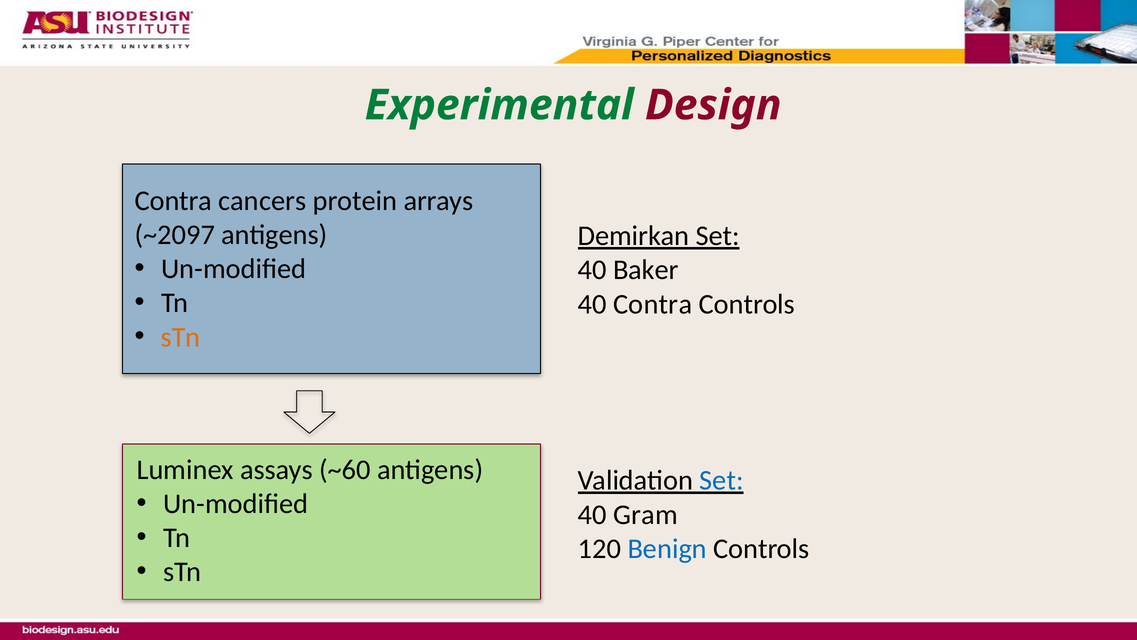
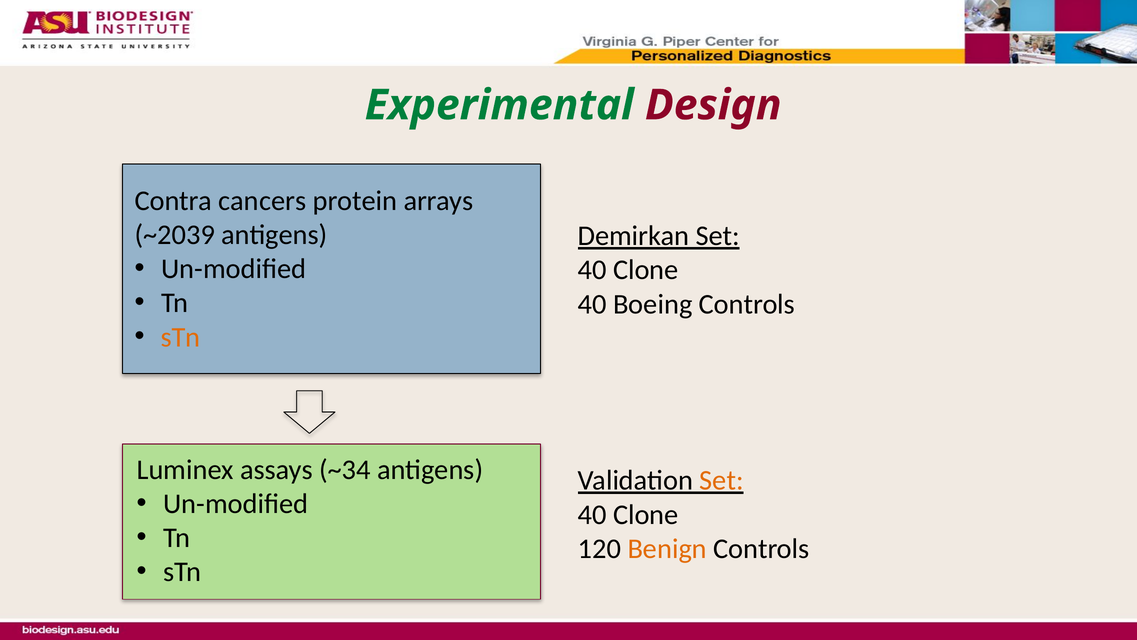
~2097: ~2097 -> ~2039
Baker at (646, 270): Baker -> Clone
40 Contra: Contra -> Boeing
~60: ~60 -> ~34
Set at (722, 480) colour: blue -> orange
Gram at (646, 514): Gram -> Clone
Benign colour: blue -> orange
